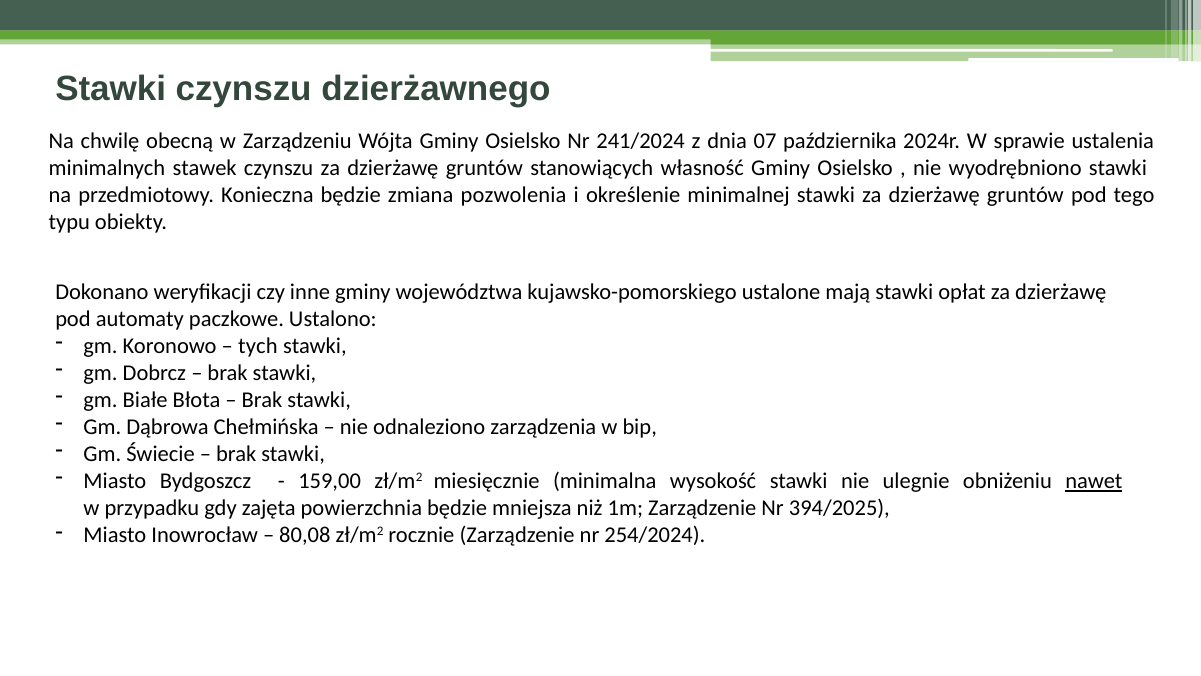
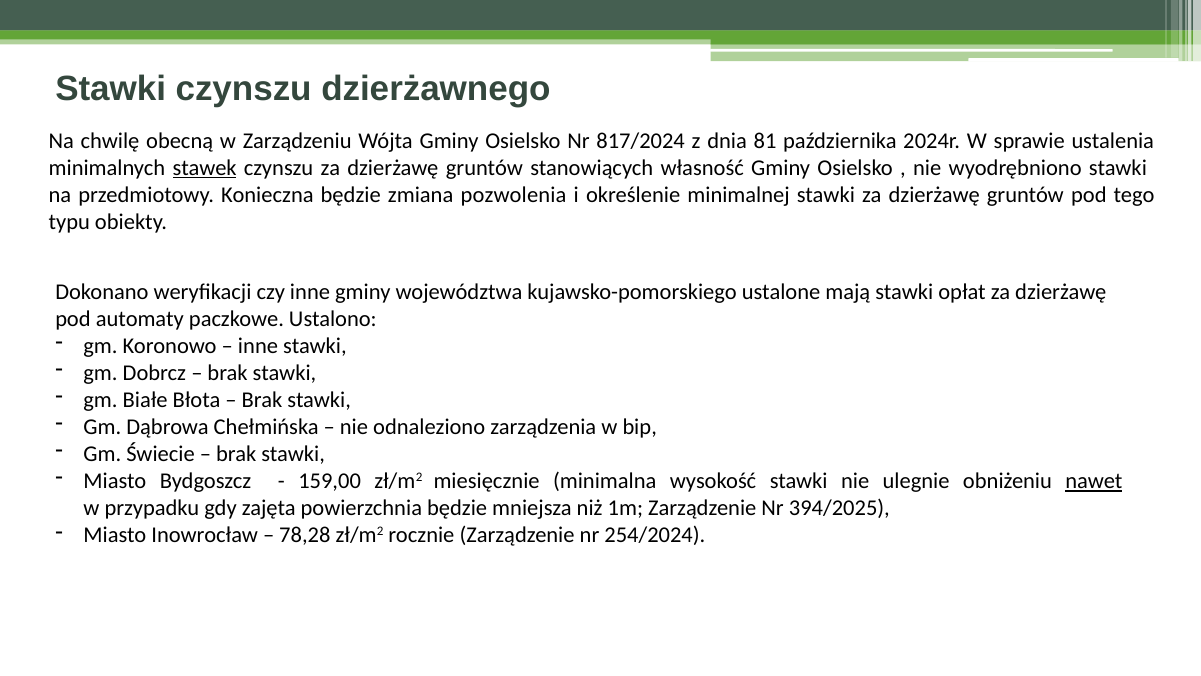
241/2024: 241/2024 -> 817/2024
07: 07 -> 81
stawek underline: none -> present
tych at (258, 346): tych -> inne
80,08: 80,08 -> 78,28
